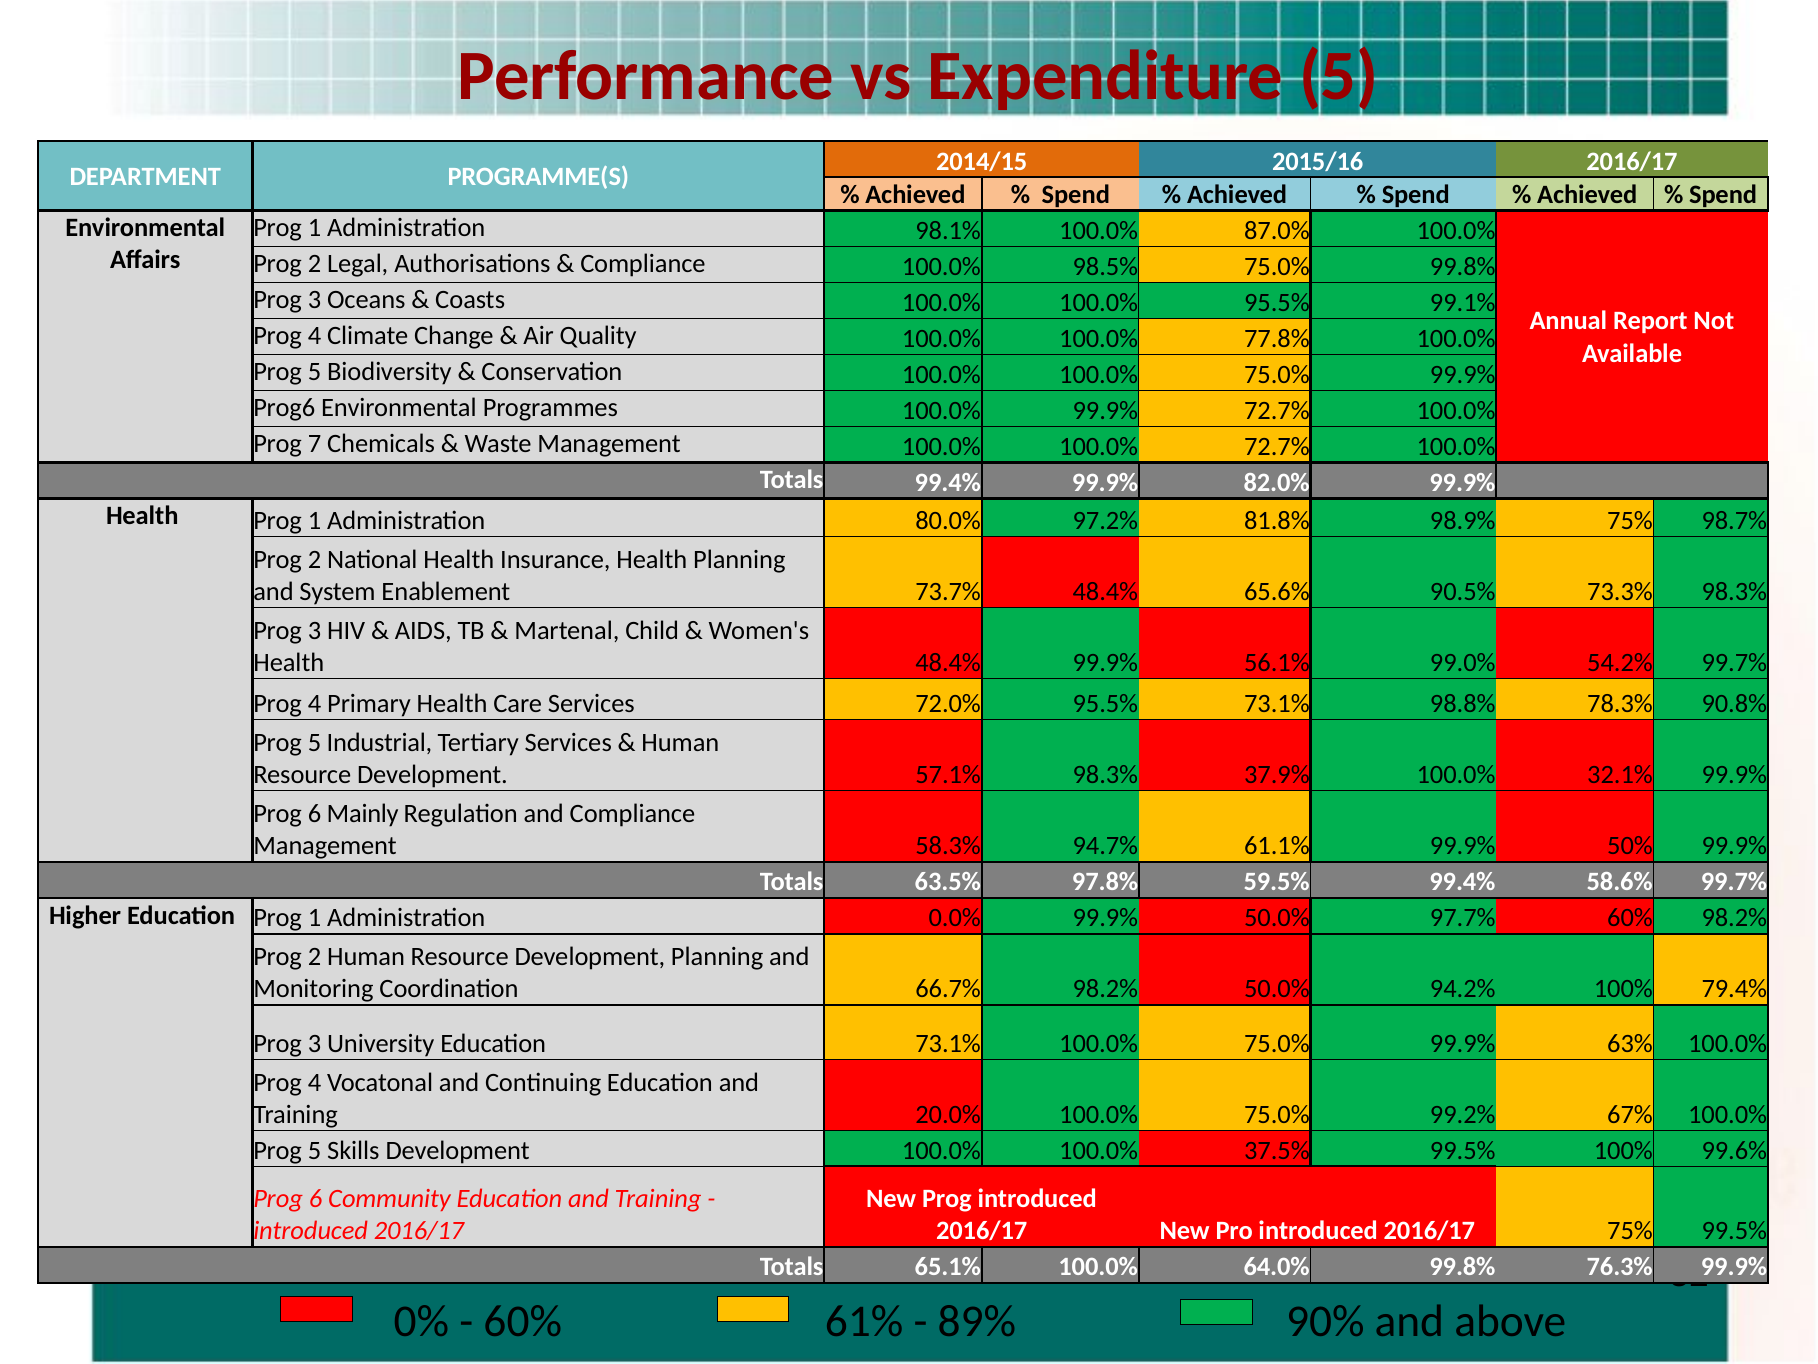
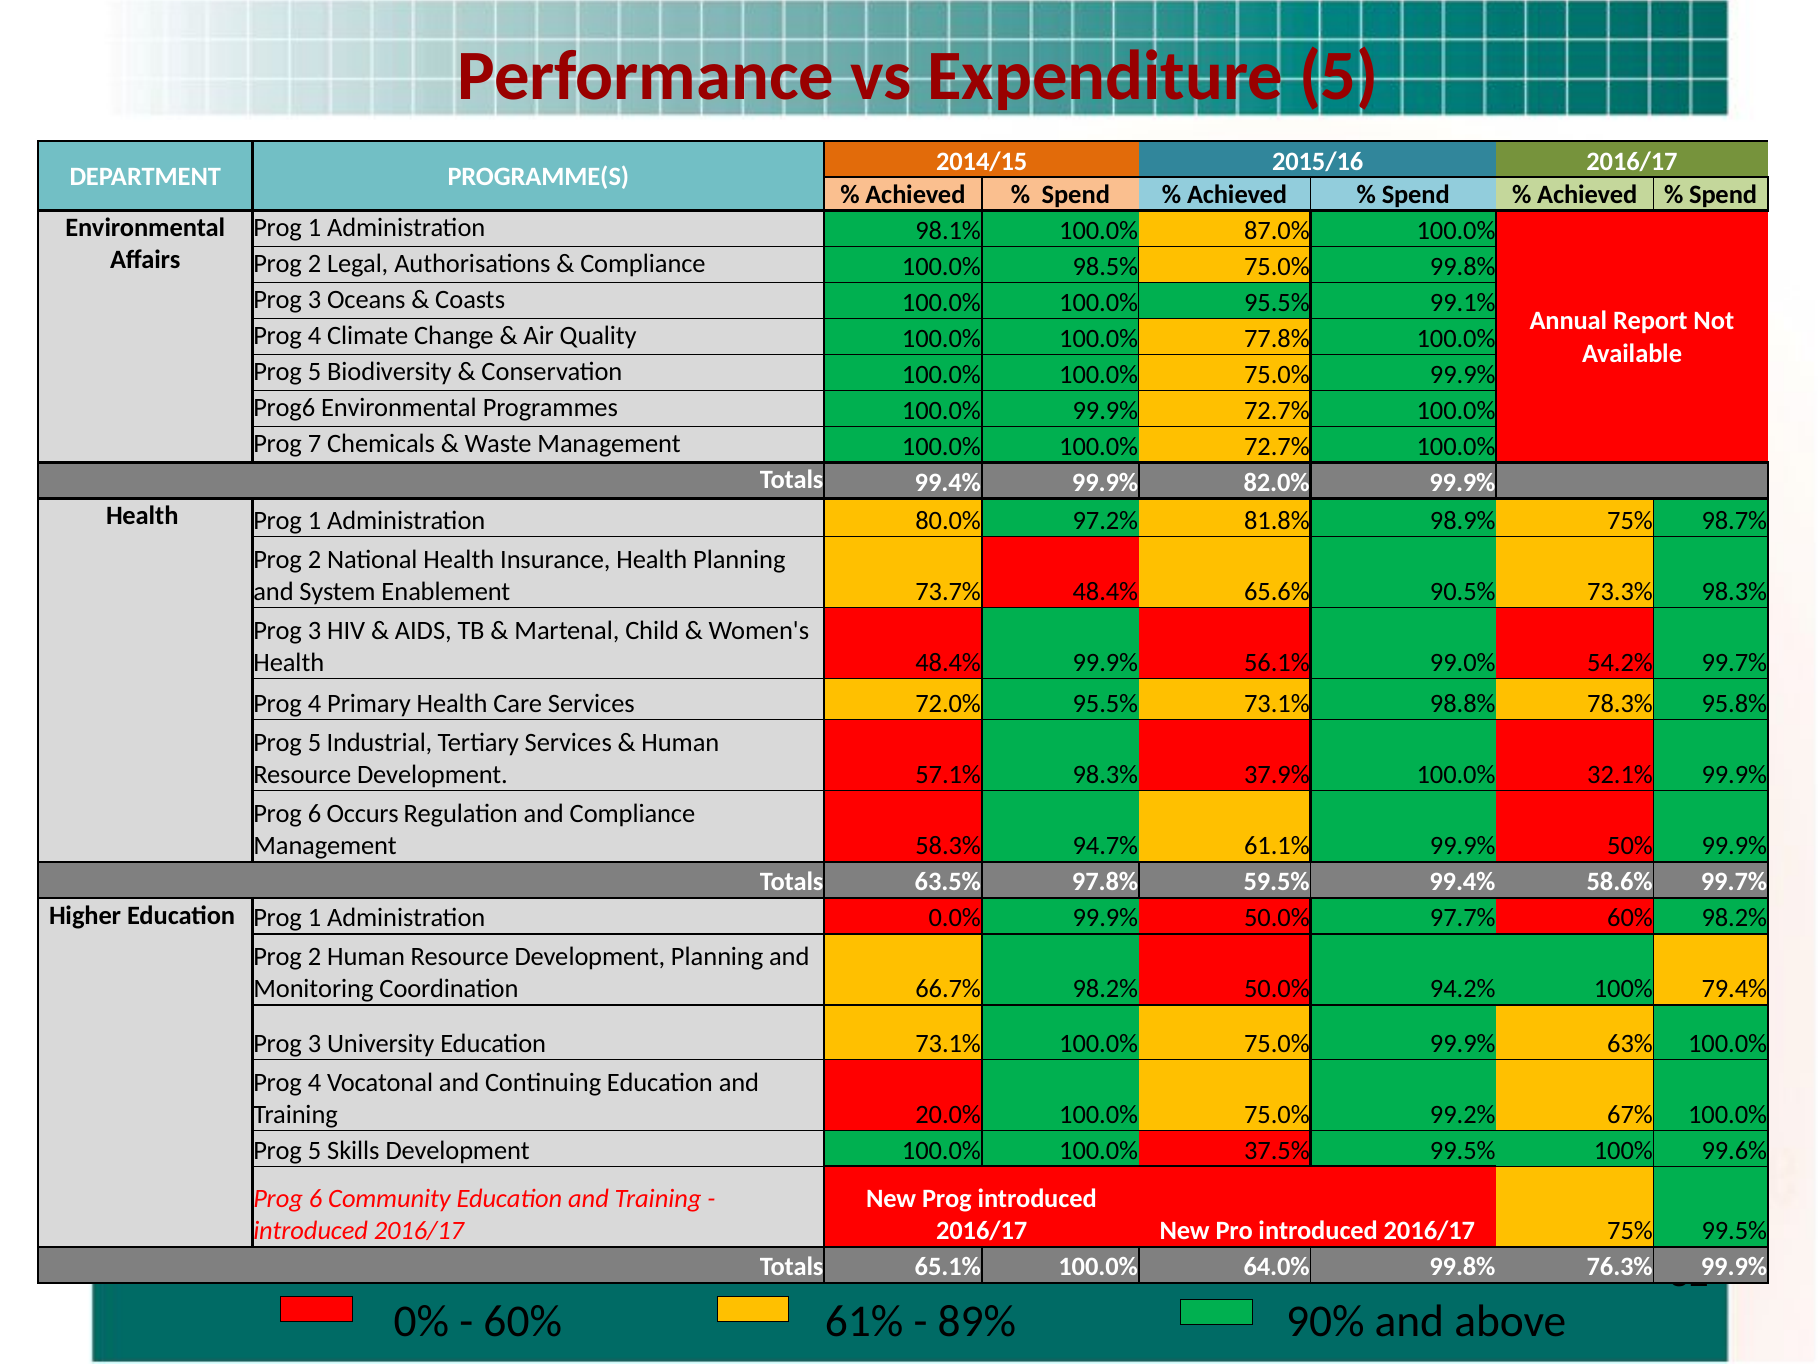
90.8%: 90.8% -> 95.8%
Mainly: Mainly -> Occurs
